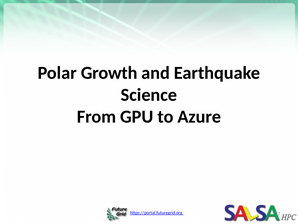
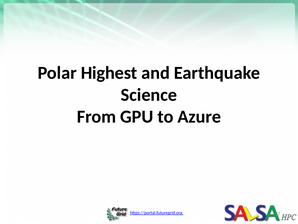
Growth: Growth -> Highest
